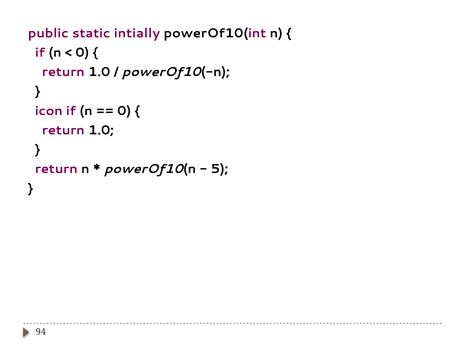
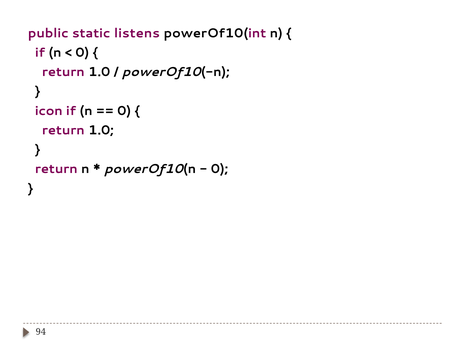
intially: intially -> listens
5 at (220, 169): 5 -> 0
